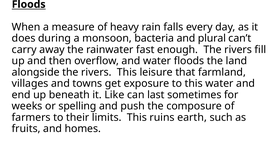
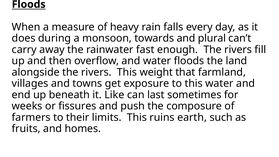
bacteria: bacteria -> towards
leisure: leisure -> weight
spelling: spelling -> fissures
